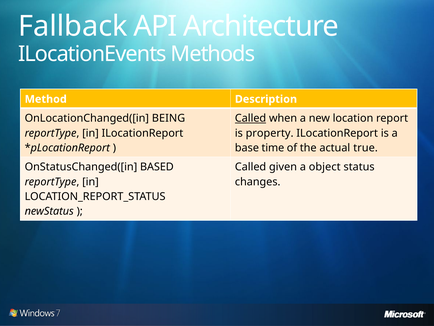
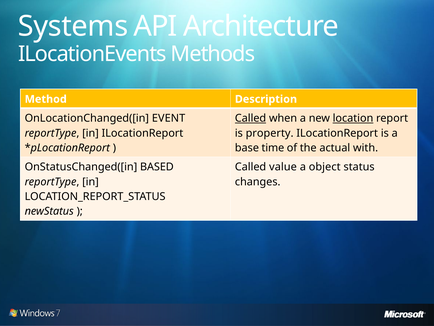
Fallback: Fallback -> Systems
BEING: BEING -> EVENT
location underline: none -> present
true: true -> with
given: given -> value
